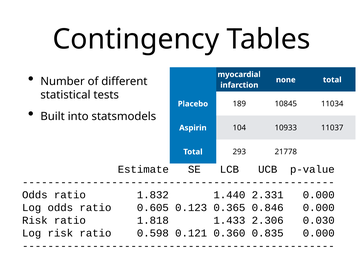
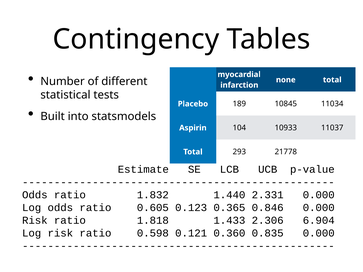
0.030: 0.030 -> 6.904
